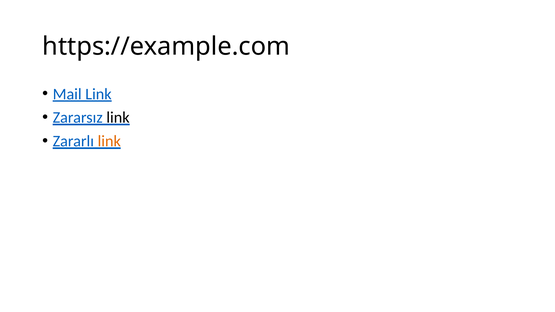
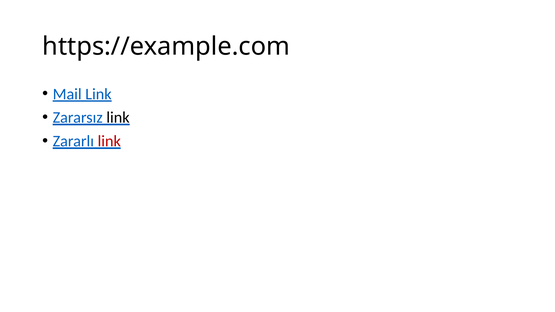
link at (109, 141) colour: orange -> red
